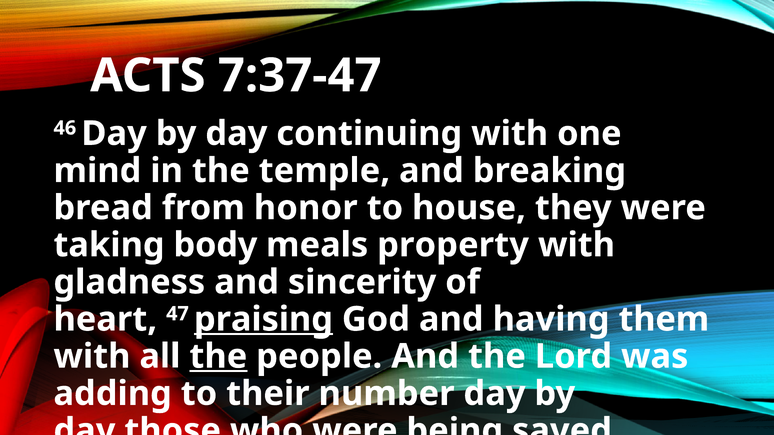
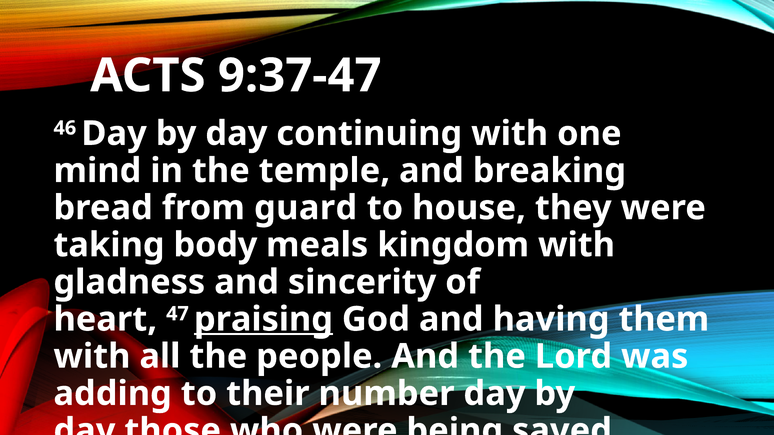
7:37-47: 7:37-47 -> 9:37-47
honor: honor -> guard
property: property -> kingdom
the at (218, 357) underline: present -> none
